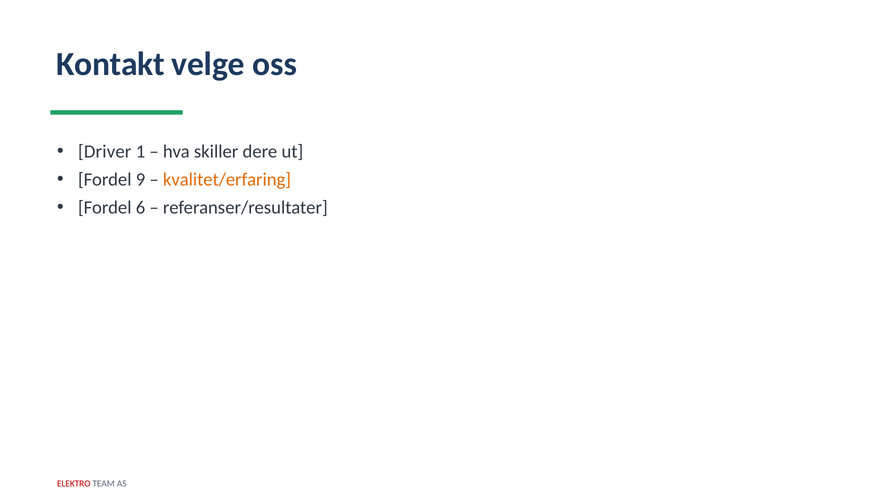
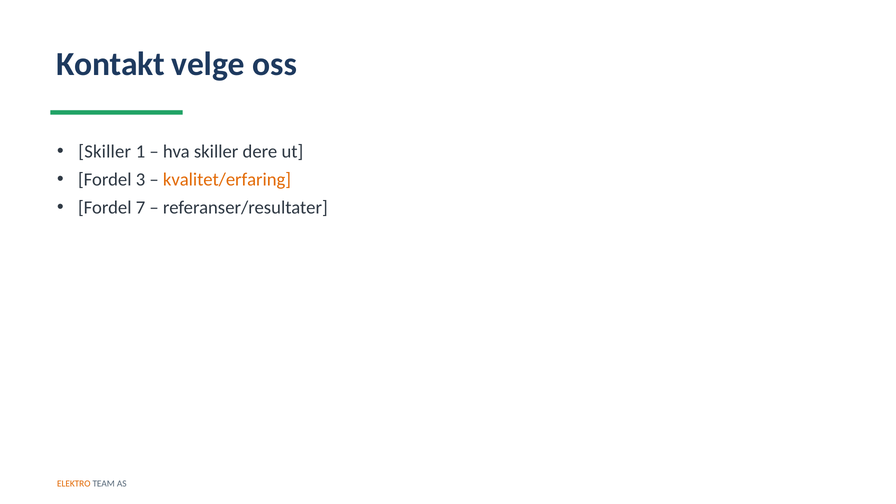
Driver at (105, 152): Driver -> Skiller
9: 9 -> 3
6: 6 -> 7
ELEKTRO colour: red -> orange
